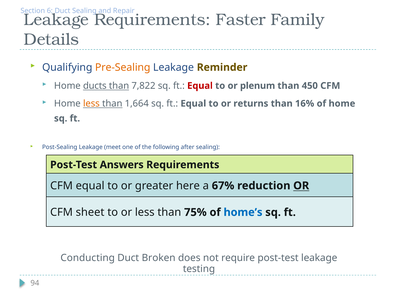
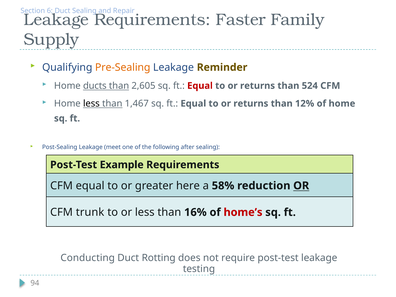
Details: Details -> Supply
7,822: 7,822 -> 2,605
plenum at (258, 86): plenum -> returns
450: 450 -> 524
less at (91, 104) colour: orange -> black
1,664: 1,664 -> 1,467
16%: 16% -> 12%
Answers: Answers -> Example
67%: 67% -> 58%
sheet: sheet -> trunk
75%: 75% -> 16%
home’s colour: blue -> red
Broken: Broken -> Rotting
